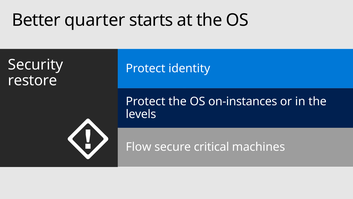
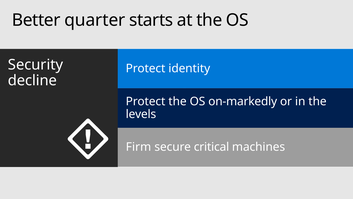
restore: restore -> decline
on-instances: on-instances -> on-markedly
Flow: Flow -> Firm
